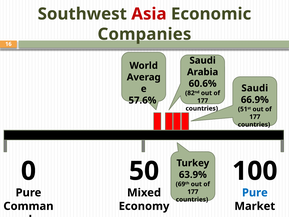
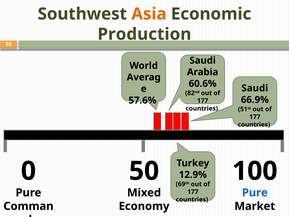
Asia colour: red -> orange
Companies: Companies -> Production
63.9%: 63.9% -> 12.9%
